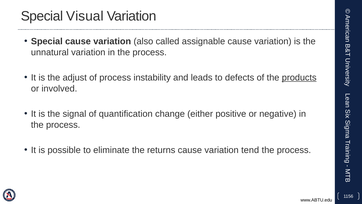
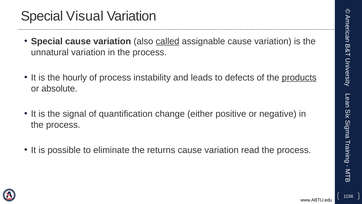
called underline: none -> present
adjust: adjust -> hourly
involved: involved -> absolute
tend: tend -> read
